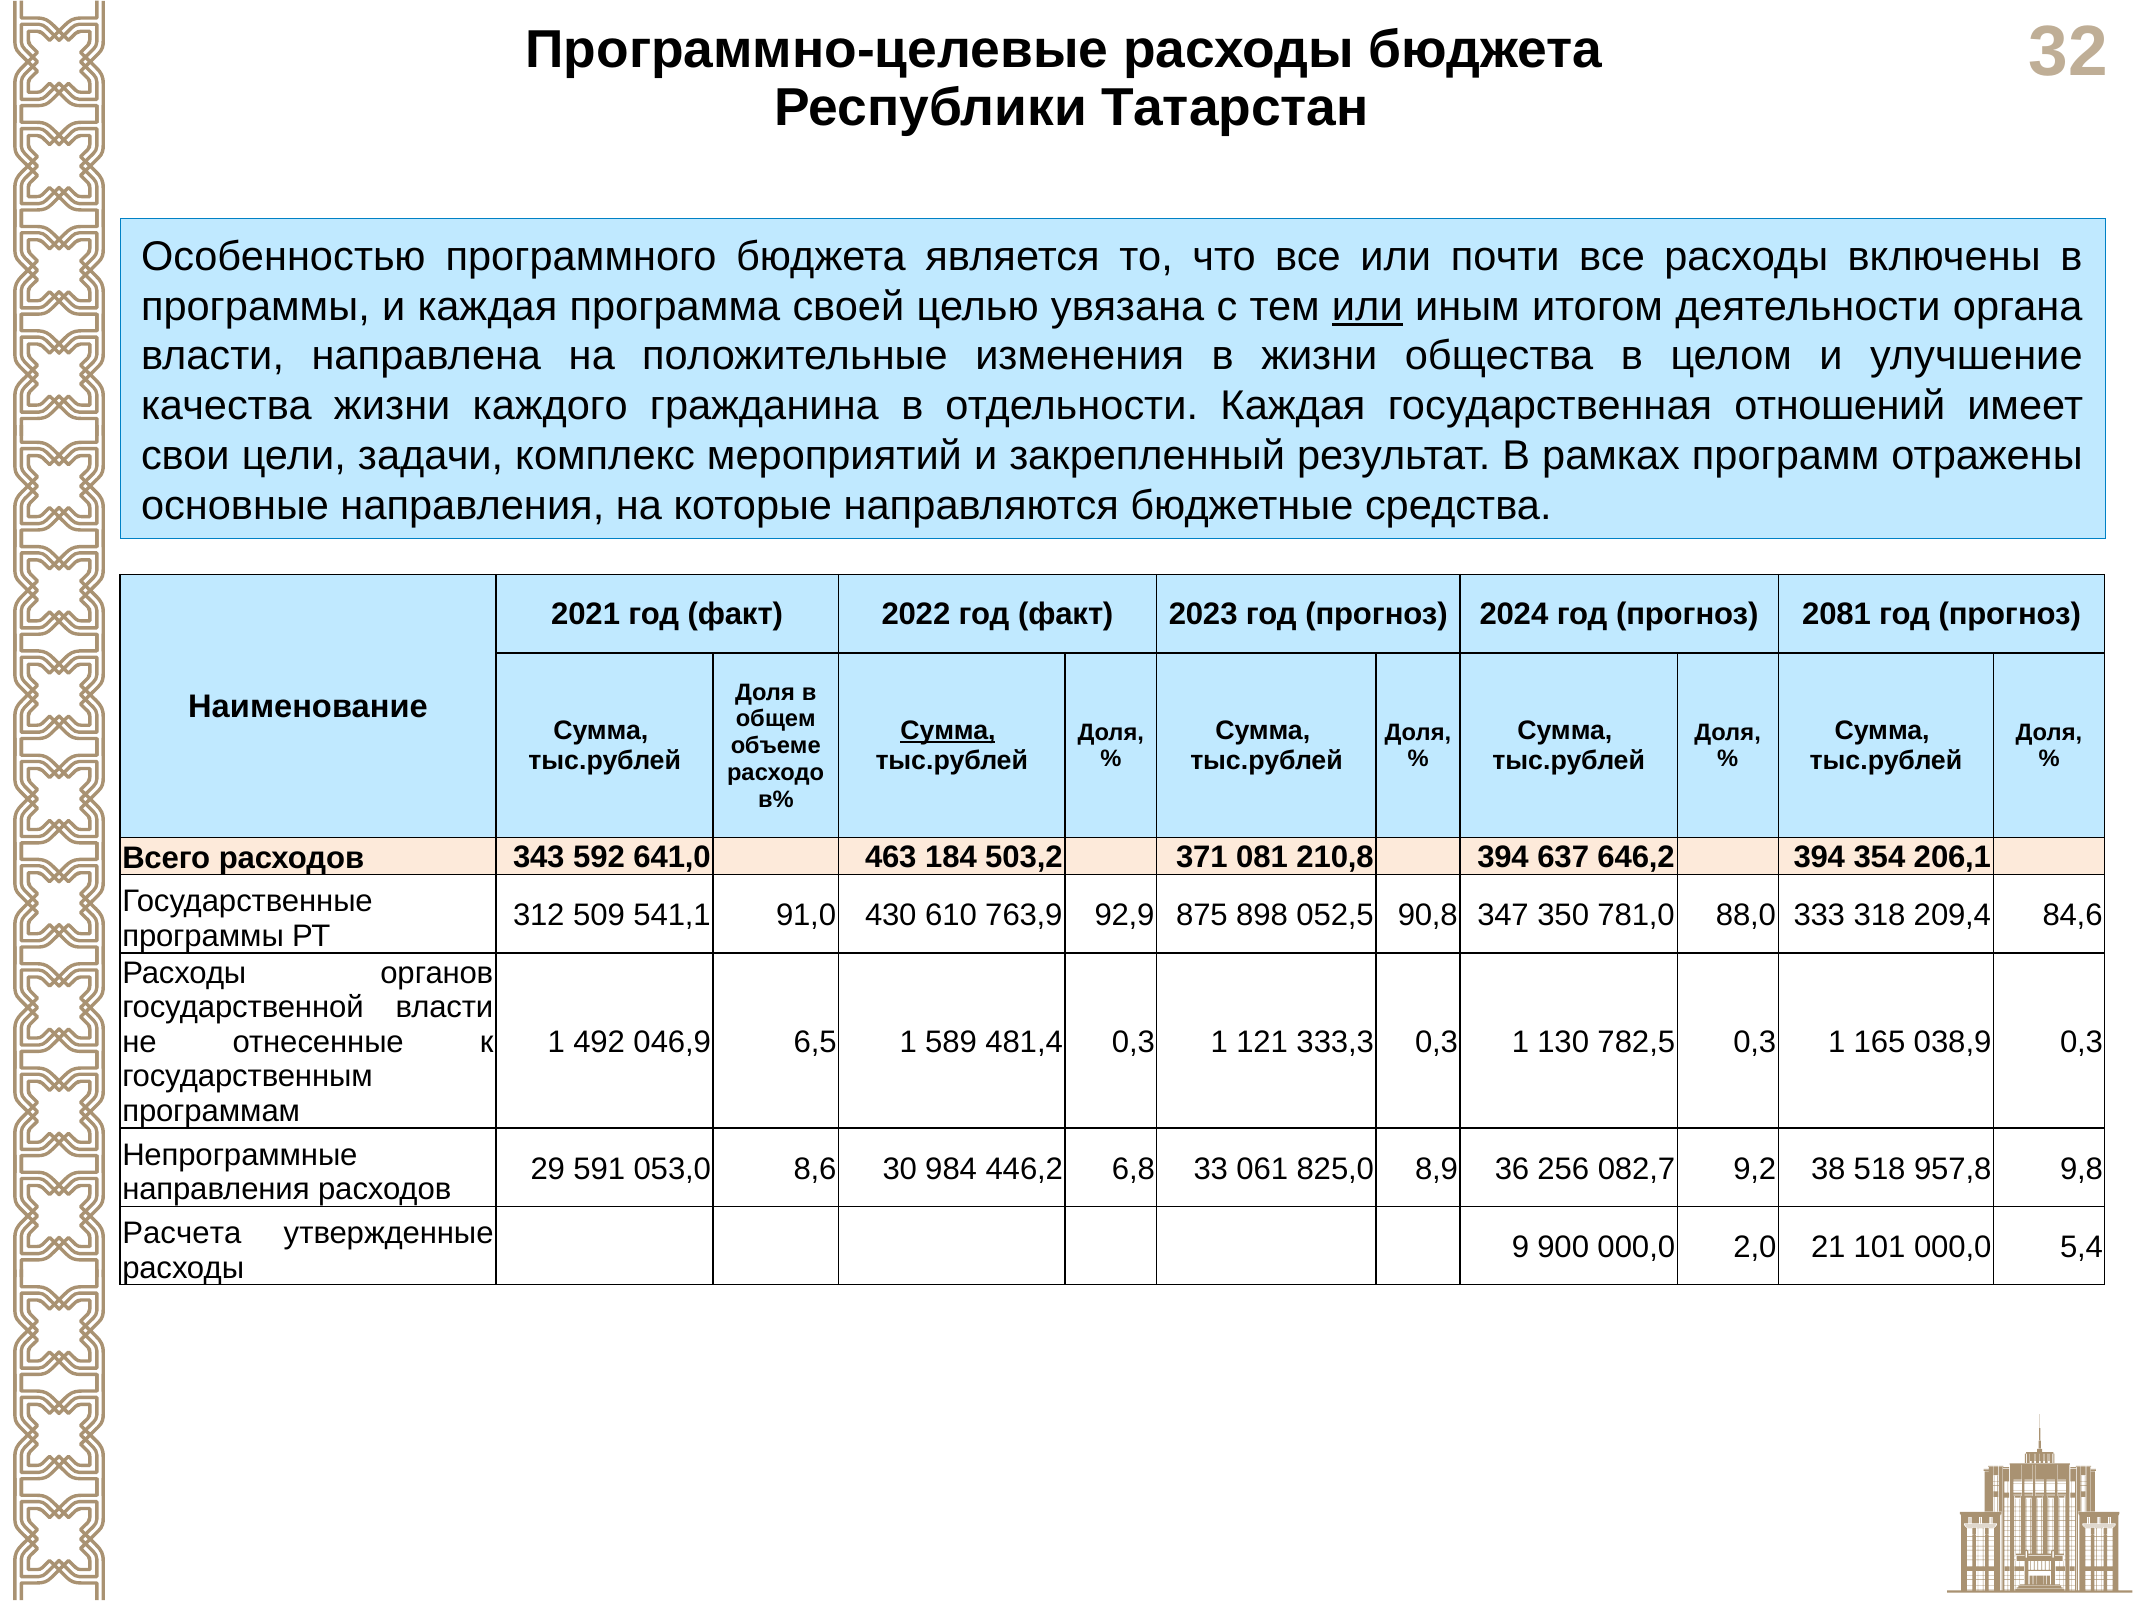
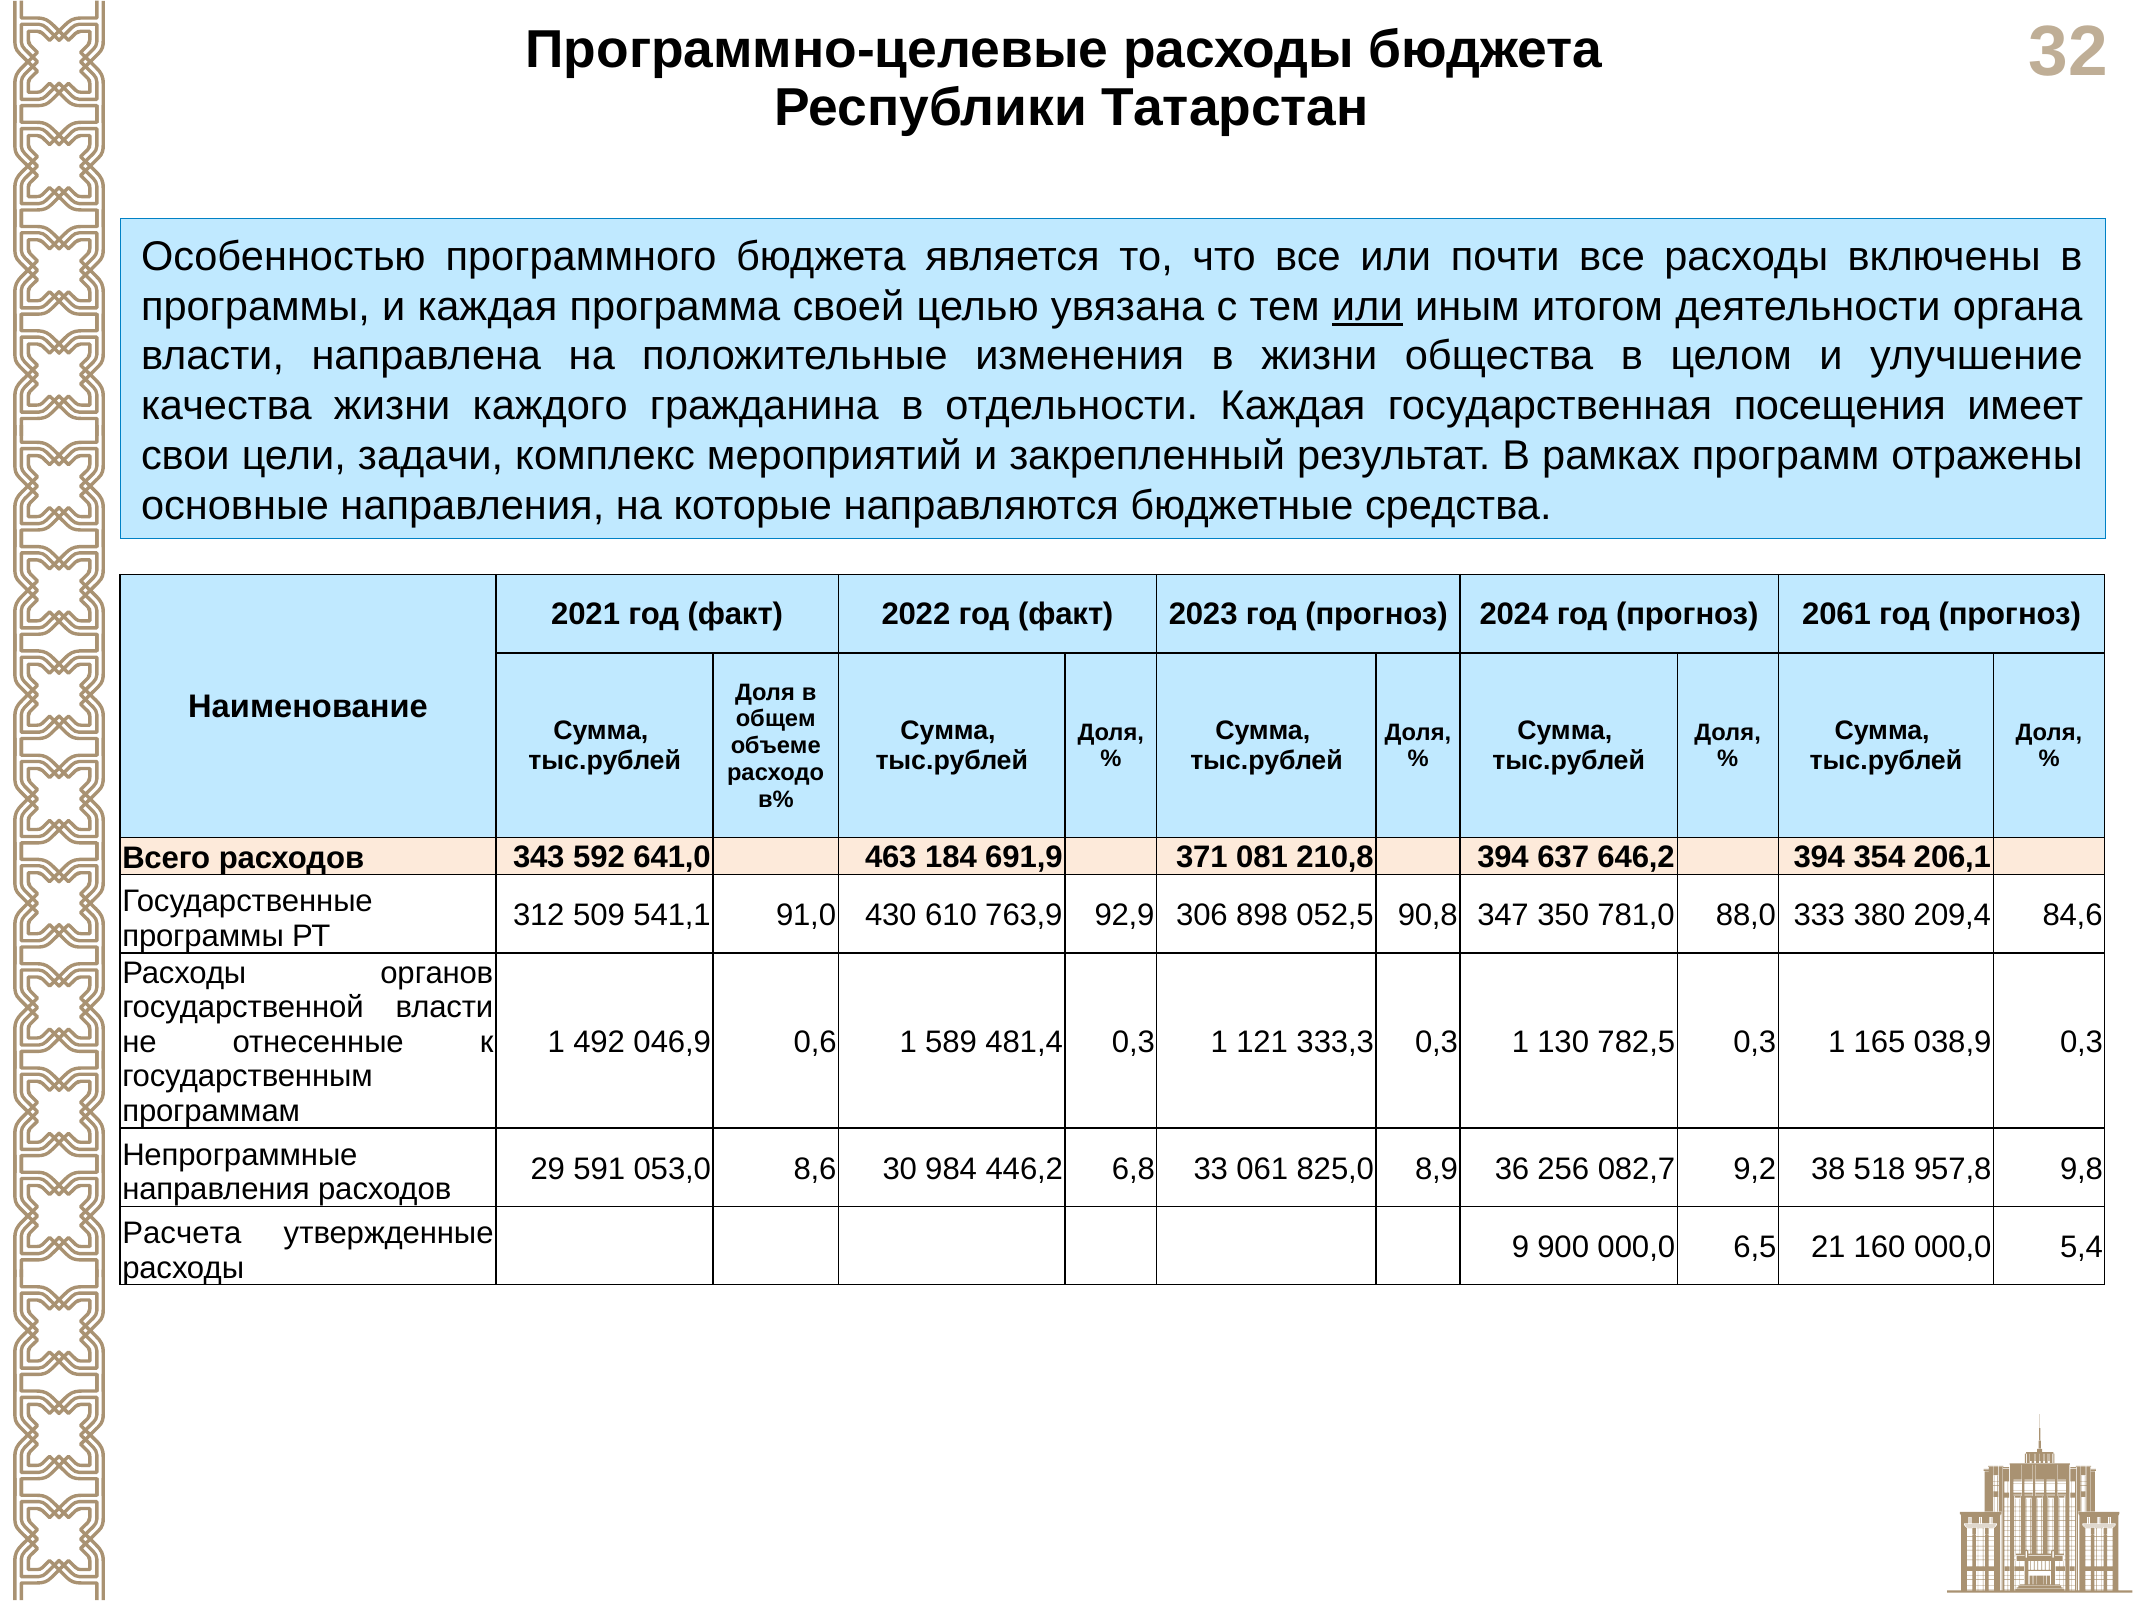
отношений: отношений -> посещения
2081: 2081 -> 2061
Сумма at (948, 731) underline: present -> none
503,2: 503,2 -> 691,9
875: 875 -> 306
318: 318 -> 380
6,5: 6,5 -> 0,6
2,0: 2,0 -> 6,5
101: 101 -> 160
